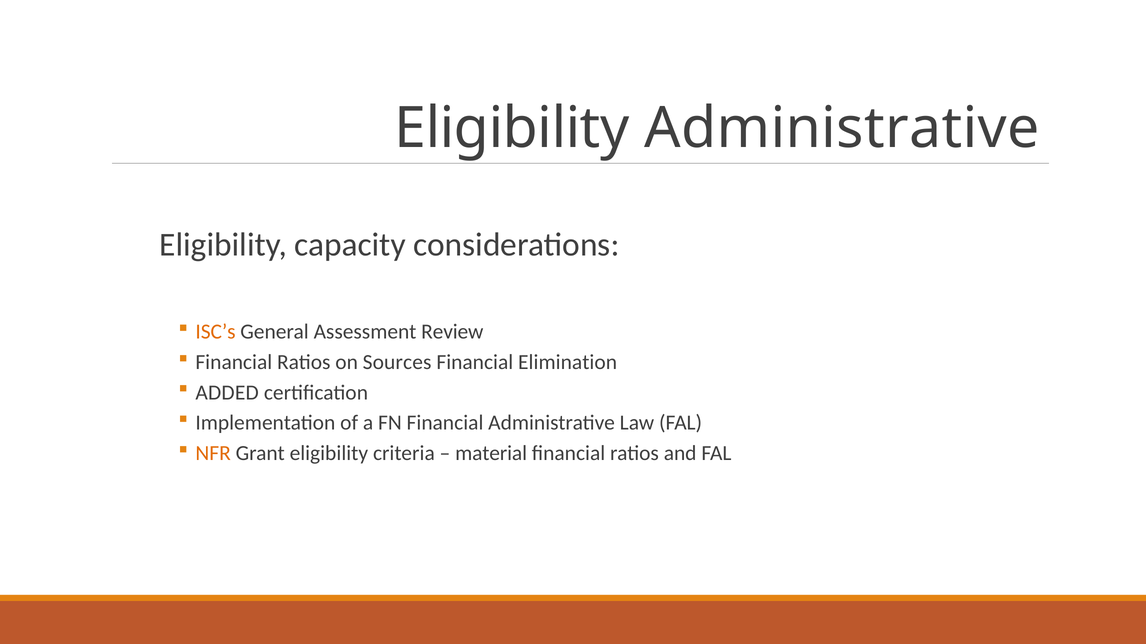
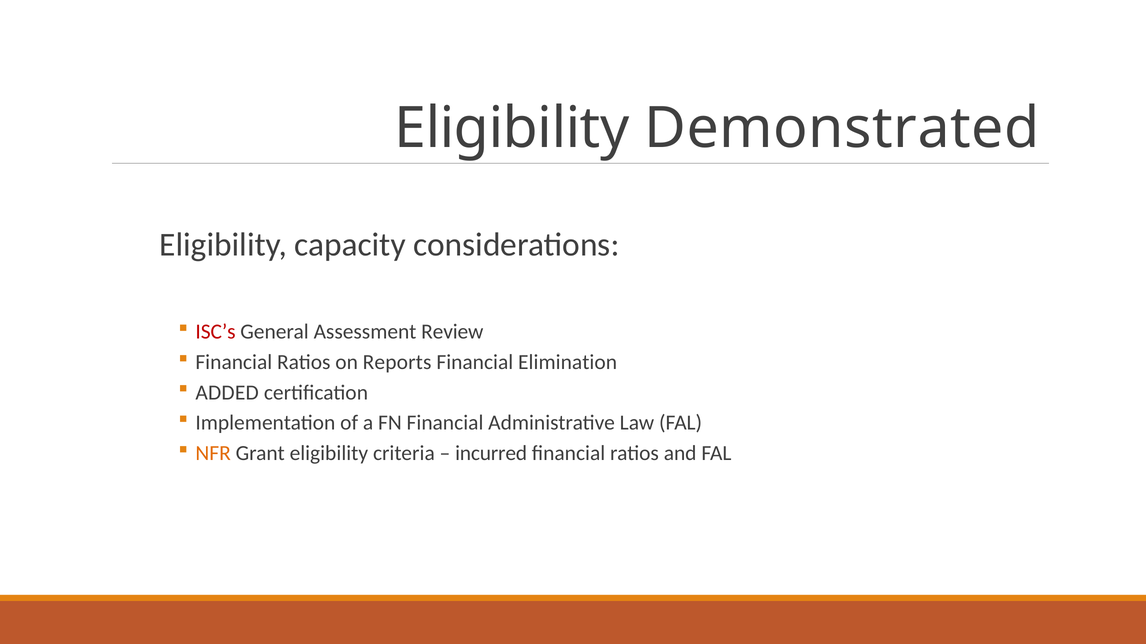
Eligibility Administrative: Administrative -> Demonstrated
ISC’s colour: orange -> red
Sources: Sources -> Reports
material: material -> incurred
